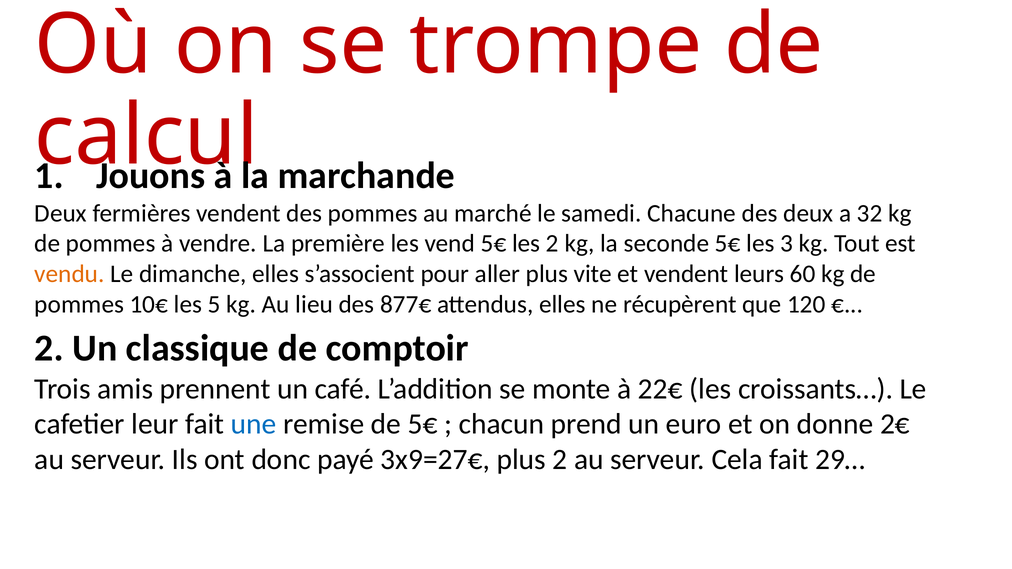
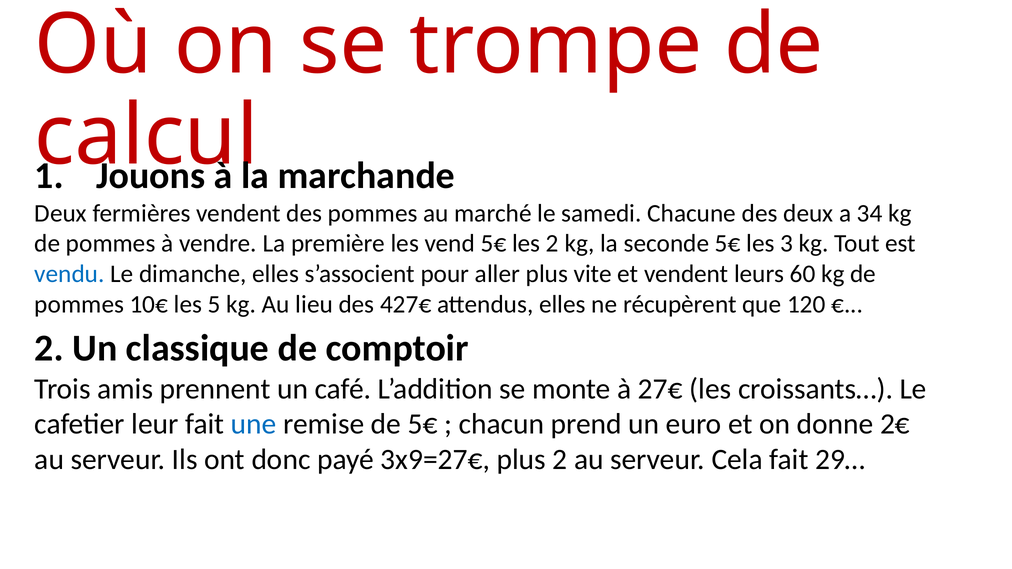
32: 32 -> 34
vendu colour: orange -> blue
877€: 877€ -> 427€
22€: 22€ -> 27€
